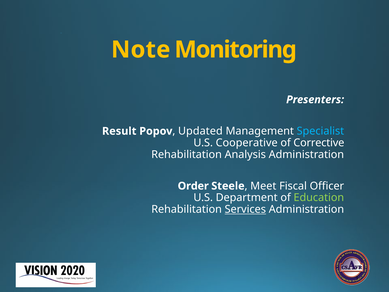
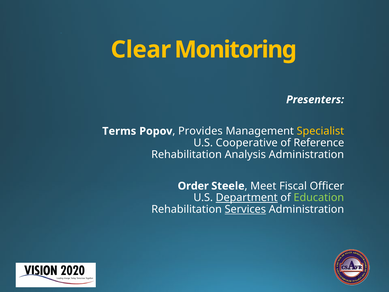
Note: Note -> Clear
Result: Result -> Terms
Updated: Updated -> Provides
Specialist colour: light blue -> yellow
Corrective: Corrective -> Reference
Department underline: none -> present
